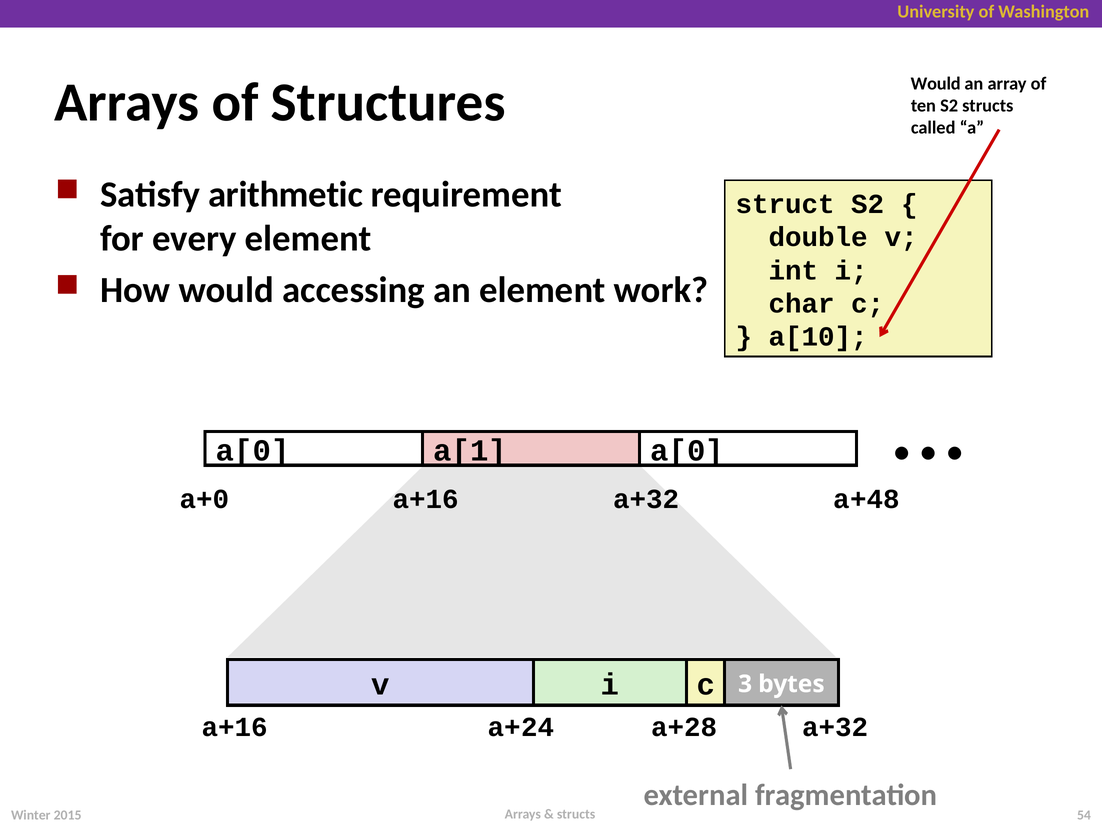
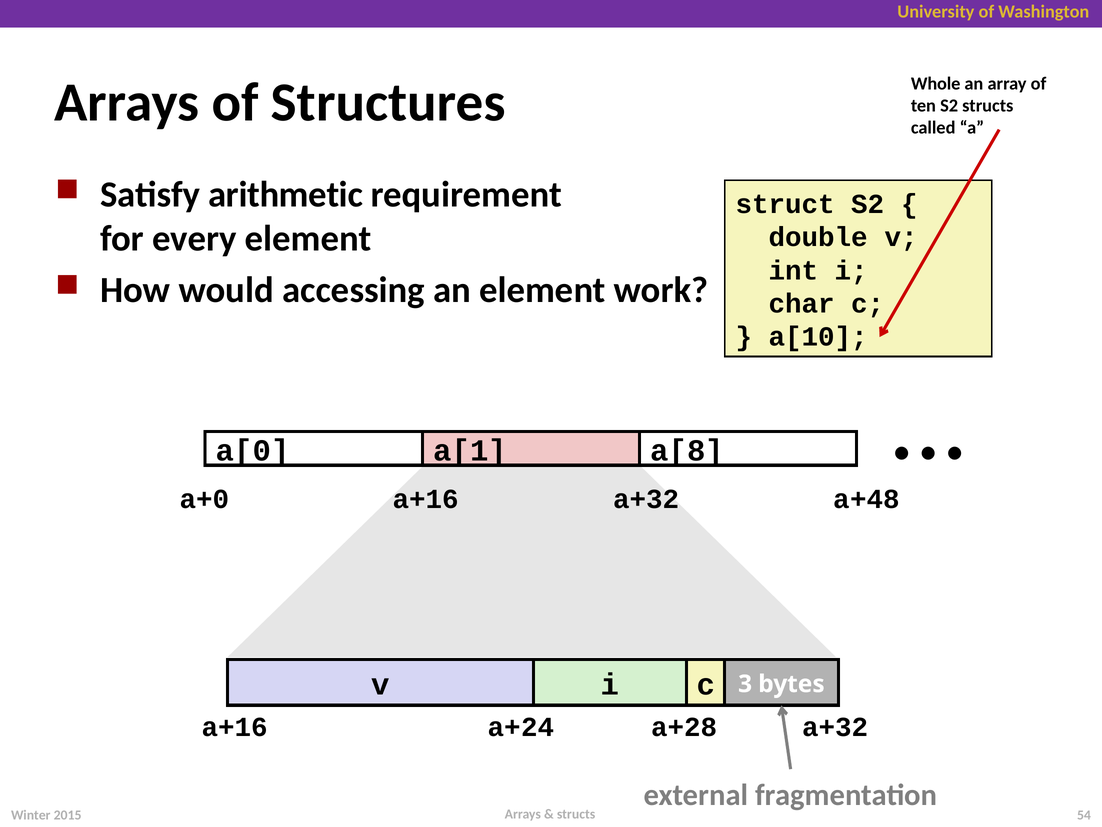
Would at (936, 83): Would -> Whole
a[1 a[0: a[0 -> a[8
